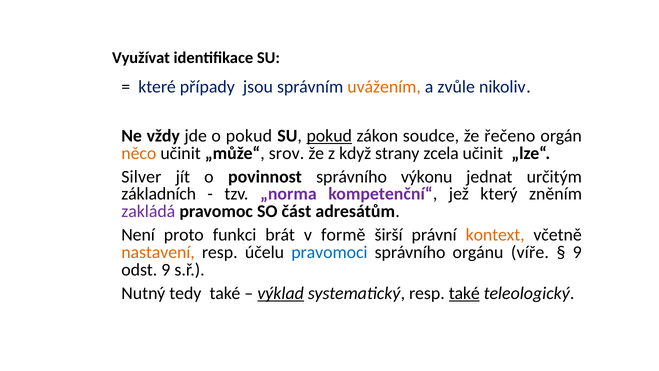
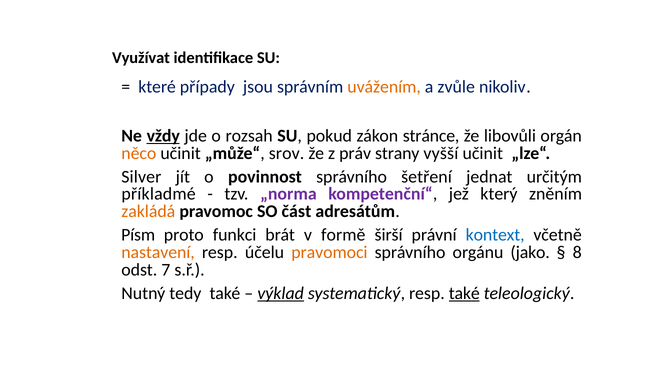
vždy underline: none -> present
o pokud: pokud -> rozsah
pokud at (329, 136) underline: present -> none
soudce: soudce -> stránce
řečeno: řečeno -> libovůli
když: když -> práv
zcela: zcela -> vyšší
výkonu: výkonu -> šetření
základních: základních -> příkladmé
zakládá colour: purple -> orange
Není: Není -> Písm
kontext colour: orange -> blue
pravomoci colour: blue -> orange
víře: víře -> jako
9 at (577, 252): 9 -> 8
odst 9: 9 -> 7
